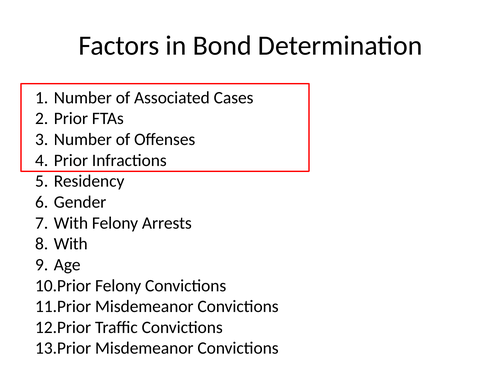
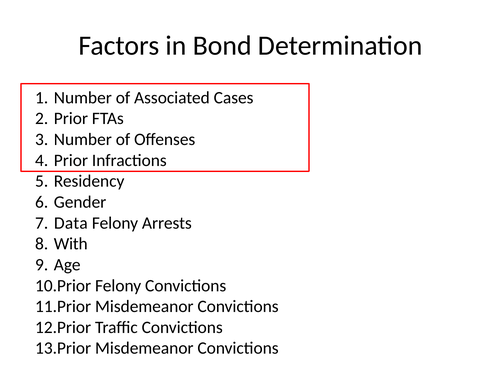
With at (71, 223): With -> Data
